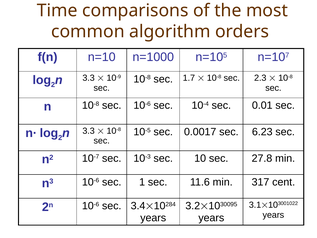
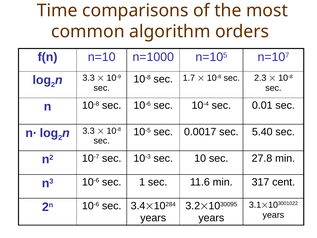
6.23: 6.23 -> 5.40
